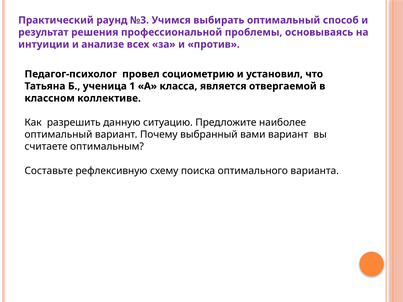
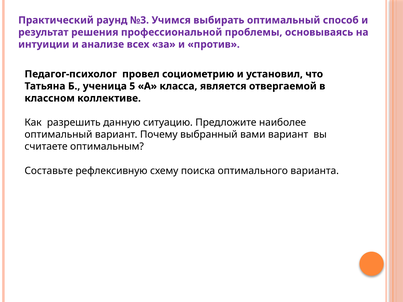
1: 1 -> 5
